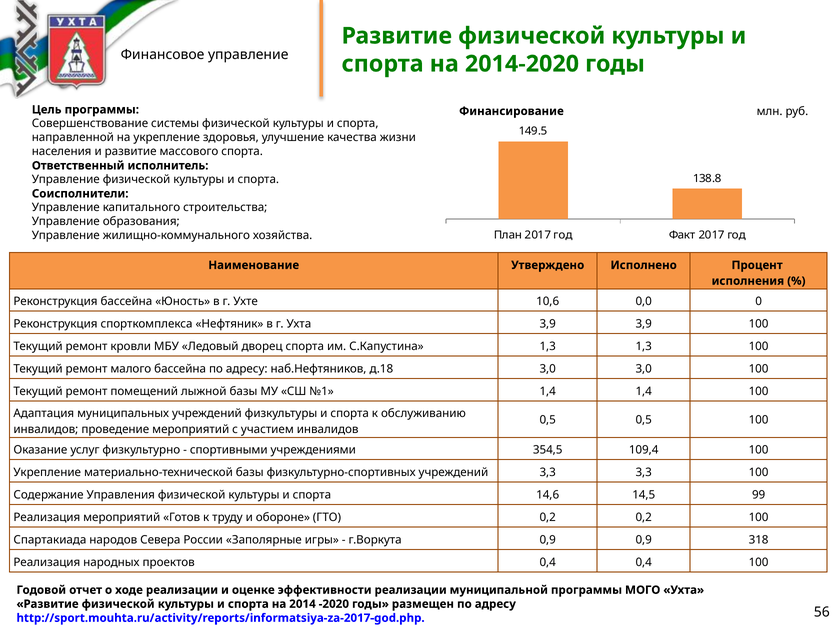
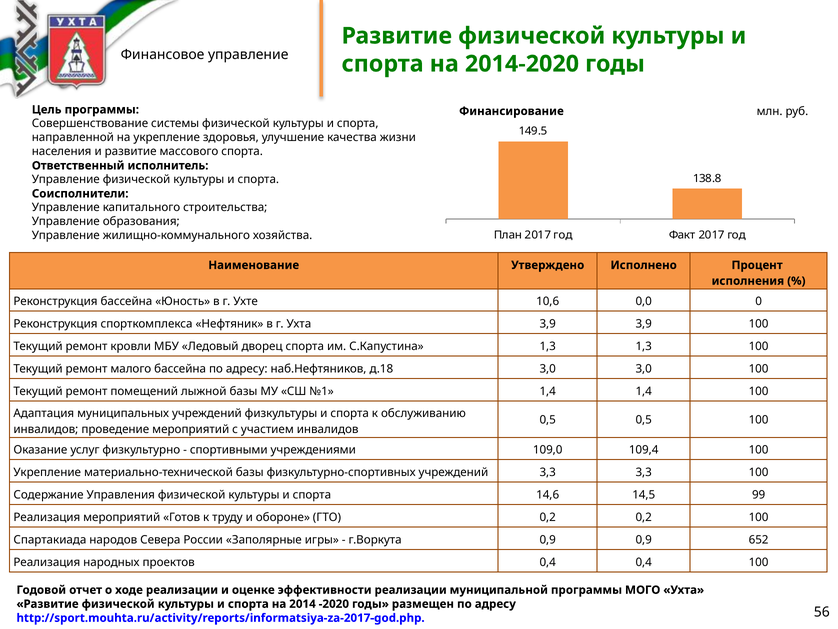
354,5: 354,5 -> 109,0
318: 318 -> 652
